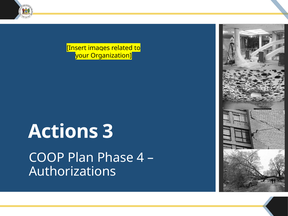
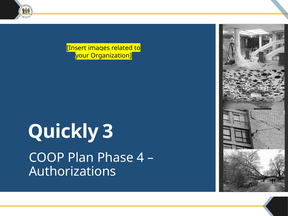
Actions: Actions -> Quickly
